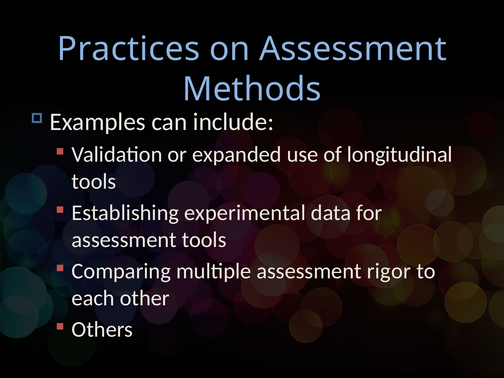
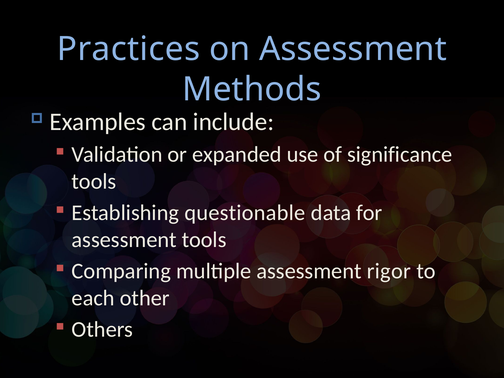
longitudinal: longitudinal -> significance
experimental: experimental -> questionable
